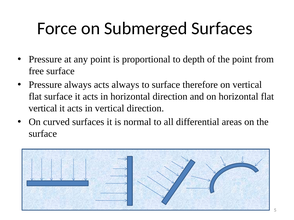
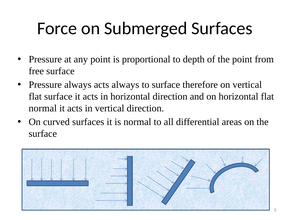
vertical at (43, 108): vertical -> normal
